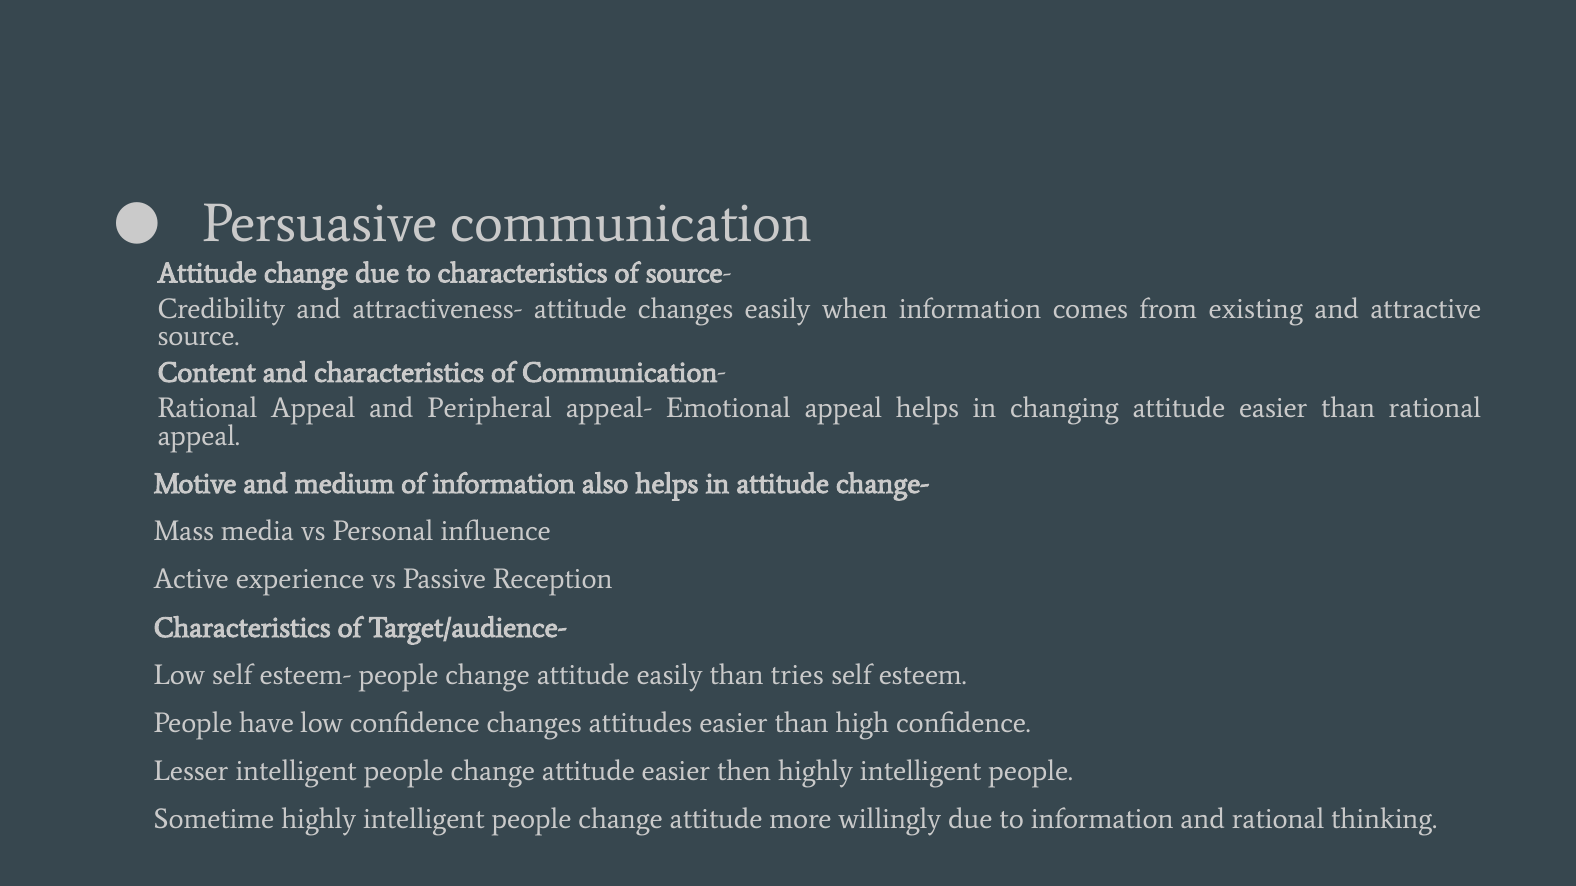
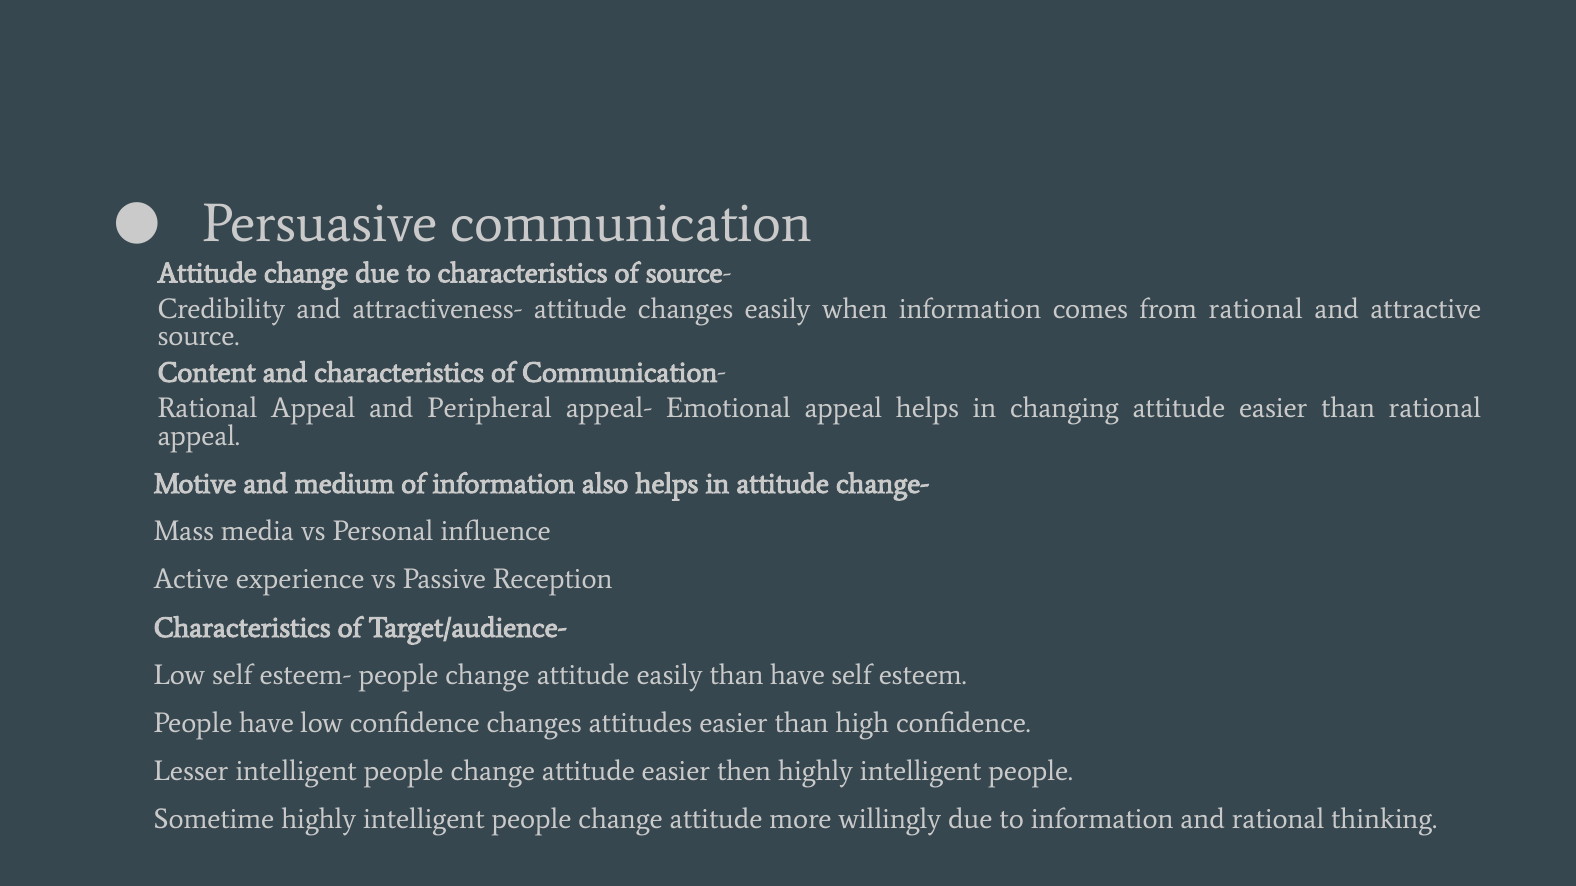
from existing: existing -> rational
than tries: tries -> have
